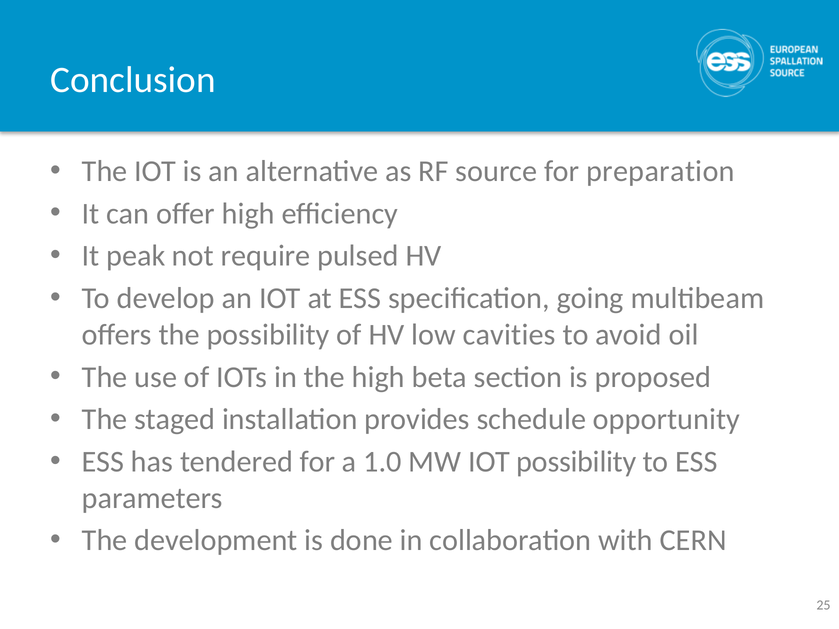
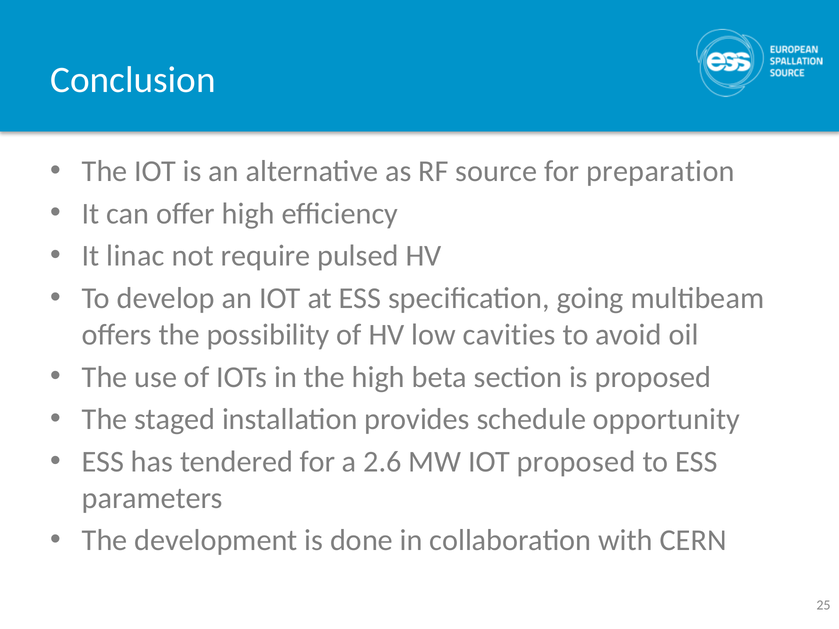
peak: peak -> linac
1.0: 1.0 -> 2.6
IOT possibility: possibility -> proposed
